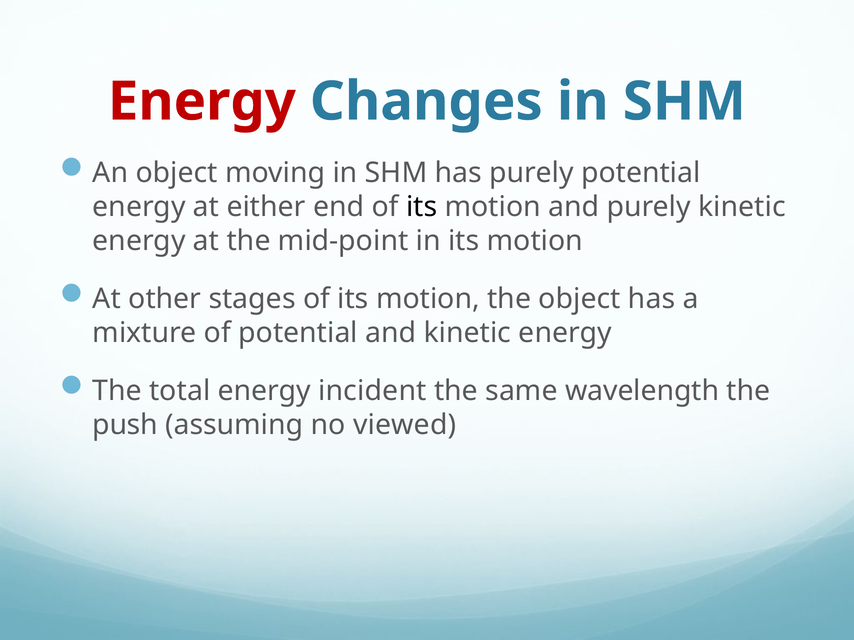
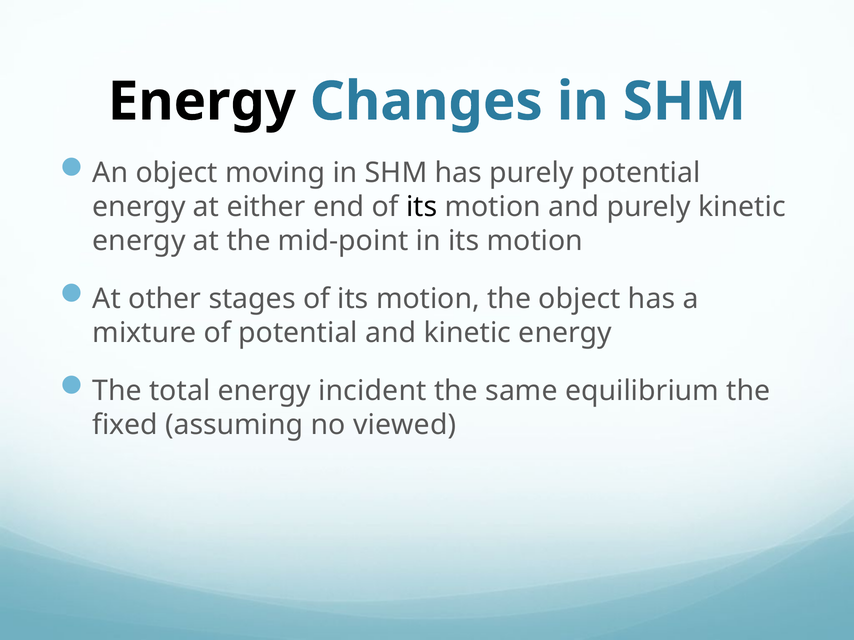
Energy at (202, 102) colour: red -> black
wavelength: wavelength -> equilibrium
push: push -> fixed
